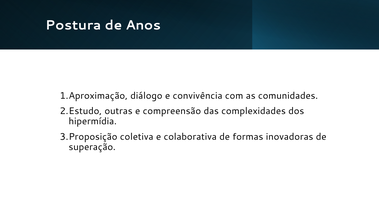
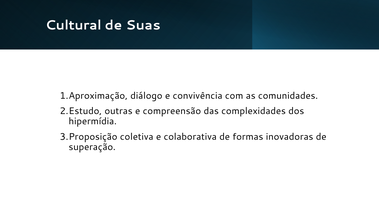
Postura: Postura -> Cultural
Anos: Anos -> Suas
